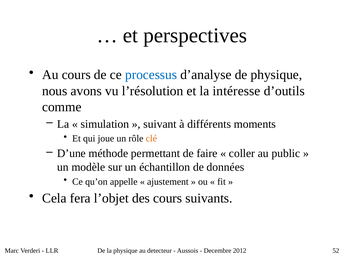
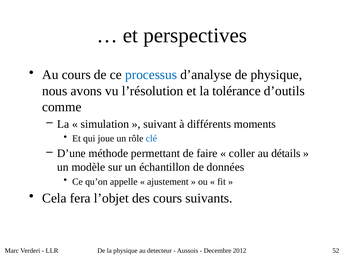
intéresse: intéresse -> tolérance
clé colour: orange -> blue
public: public -> détails
